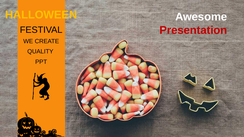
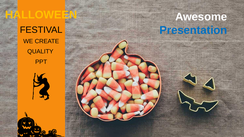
Presentation colour: red -> blue
